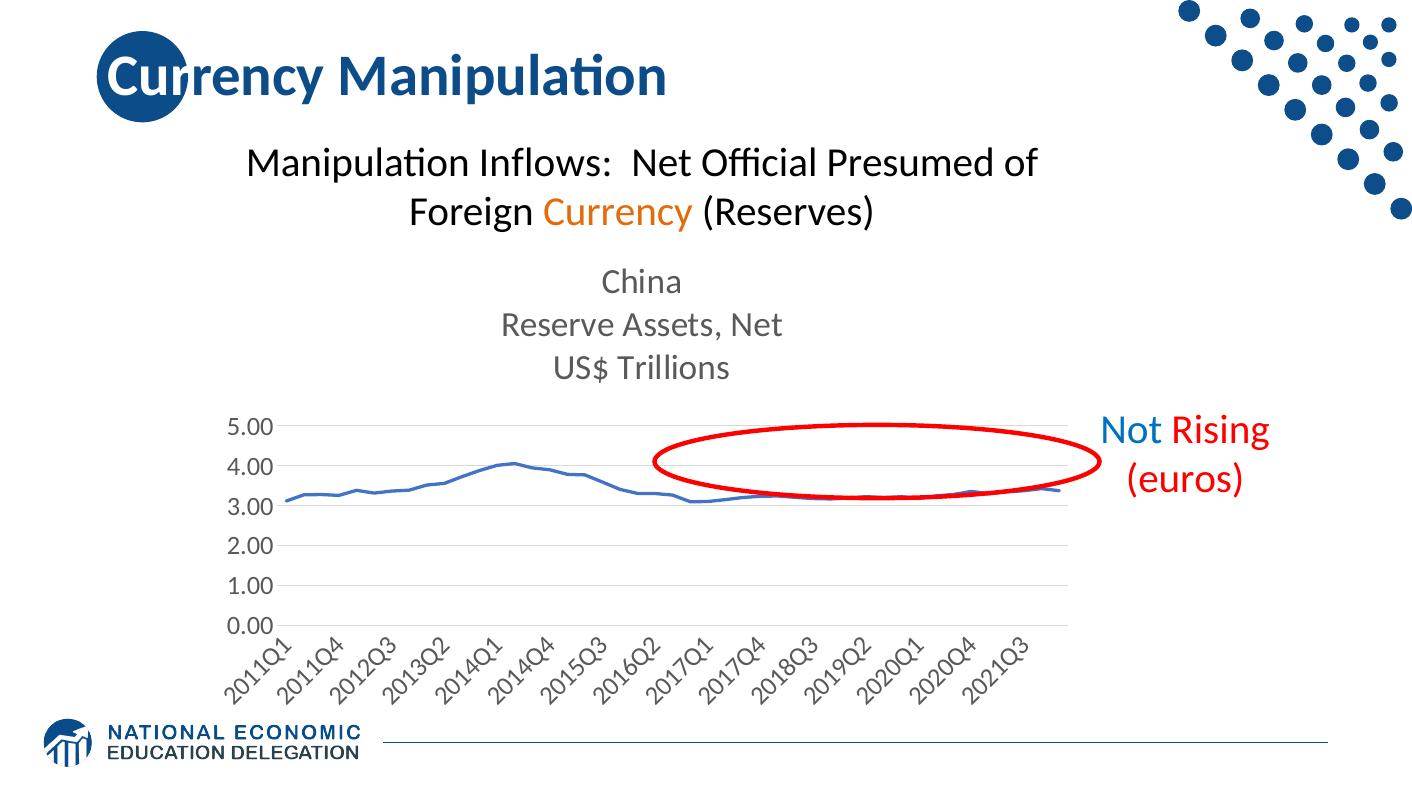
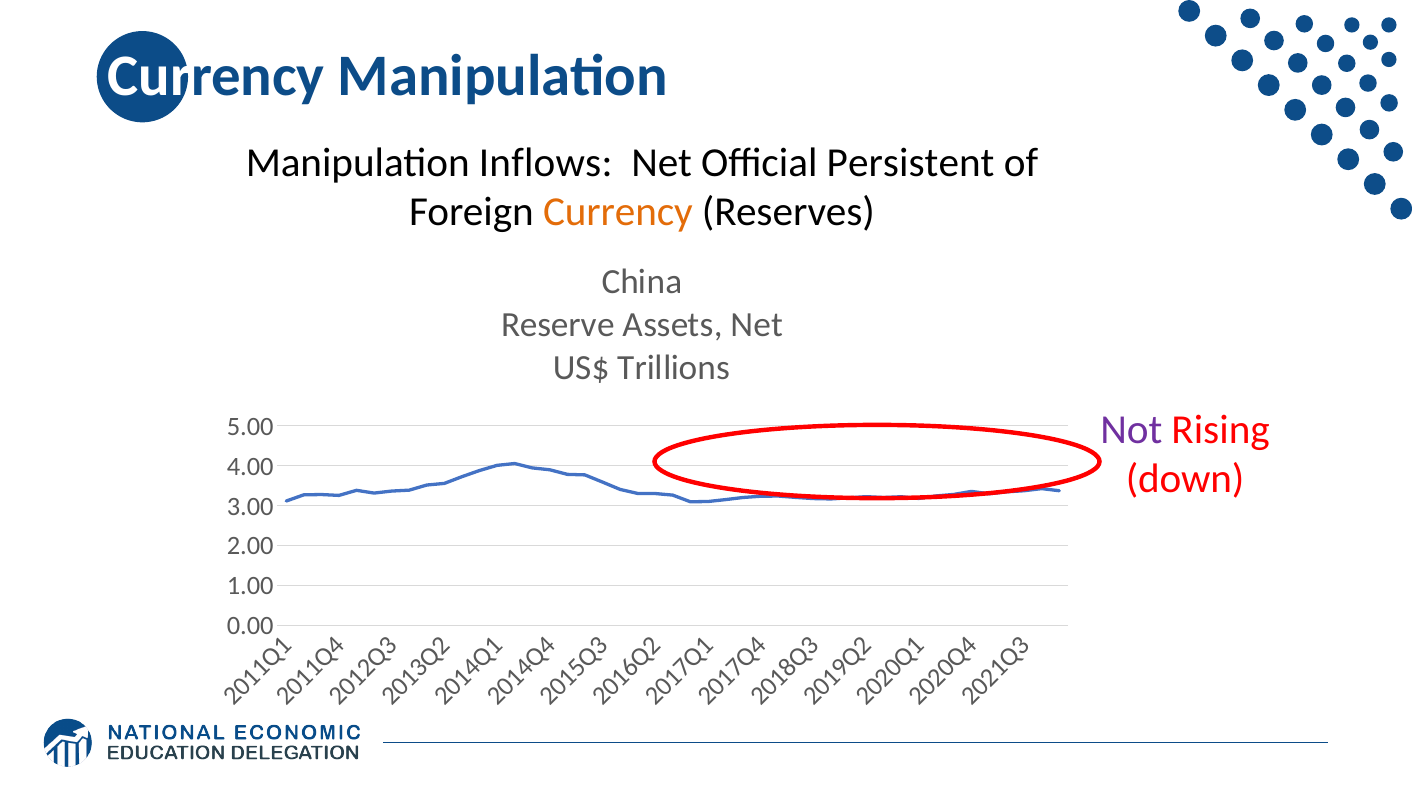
Presumed: Presumed -> Persistent
Not colour: blue -> purple
euros: euros -> down
